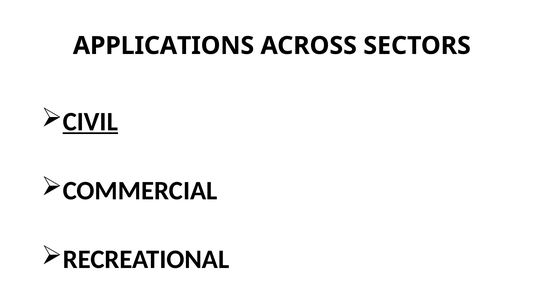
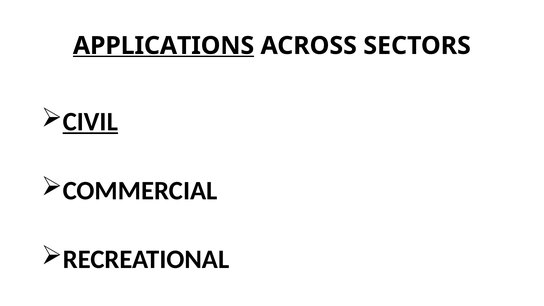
APPLICATIONS underline: none -> present
